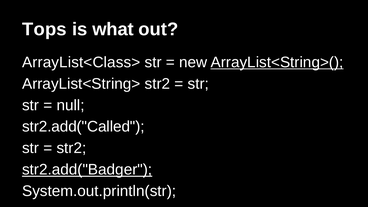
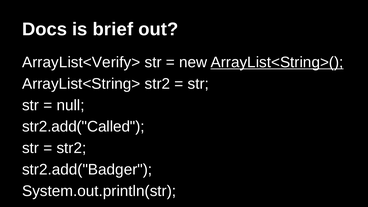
Tops: Tops -> Docs
what: what -> brief
ArrayList<Class>: ArrayList<Class> -> ArrayList<Verify>
str2.add("Badger underline: present -> none
